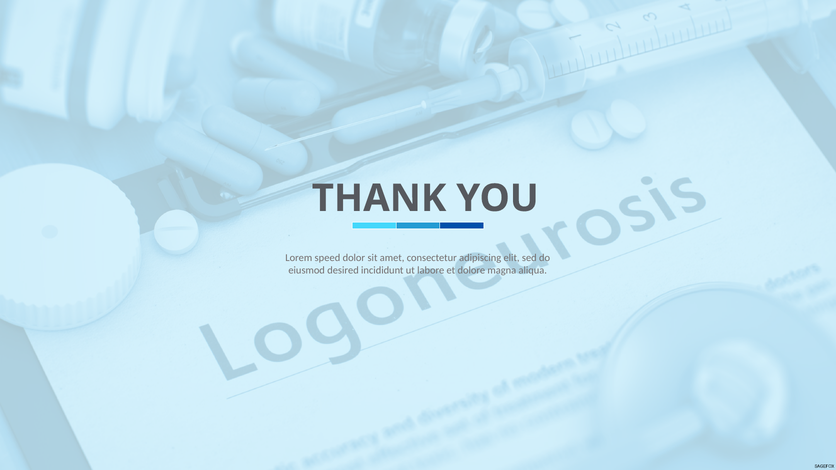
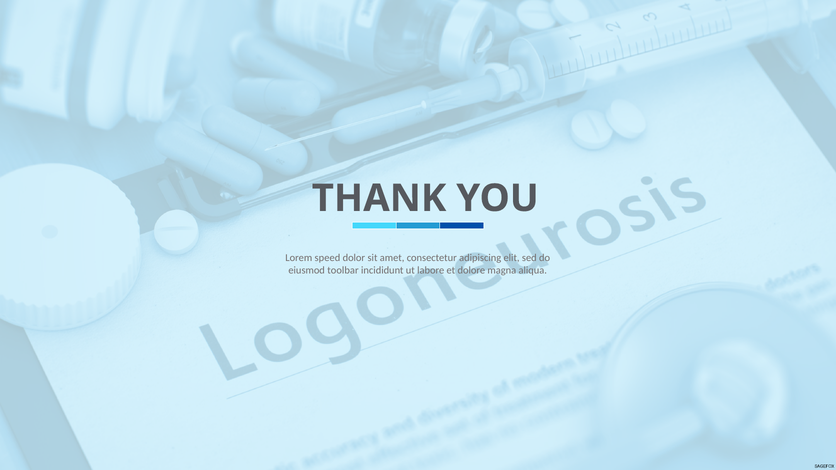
desired: desired -> toolbar
